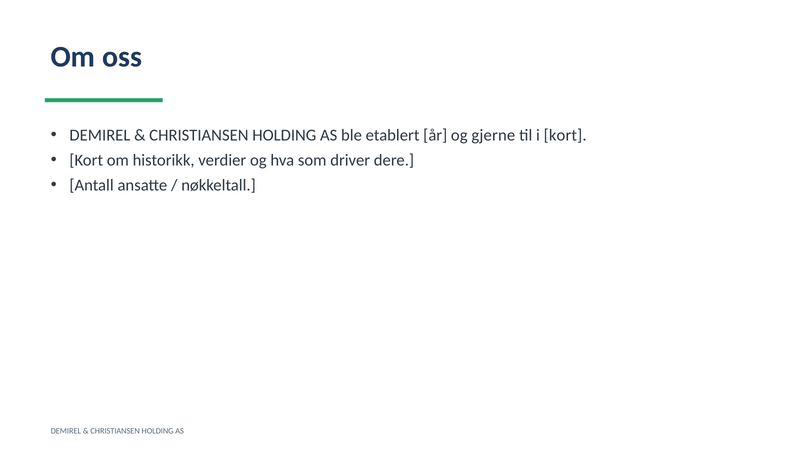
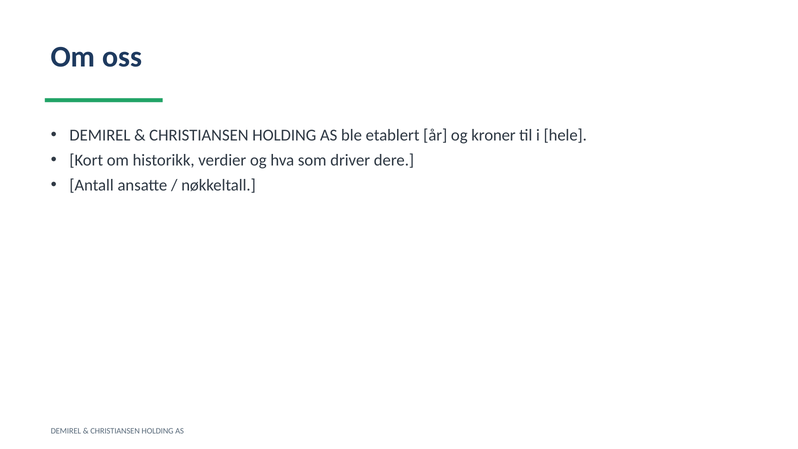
gjerne: gjerne -> kroner
i kort: kort -> hele
